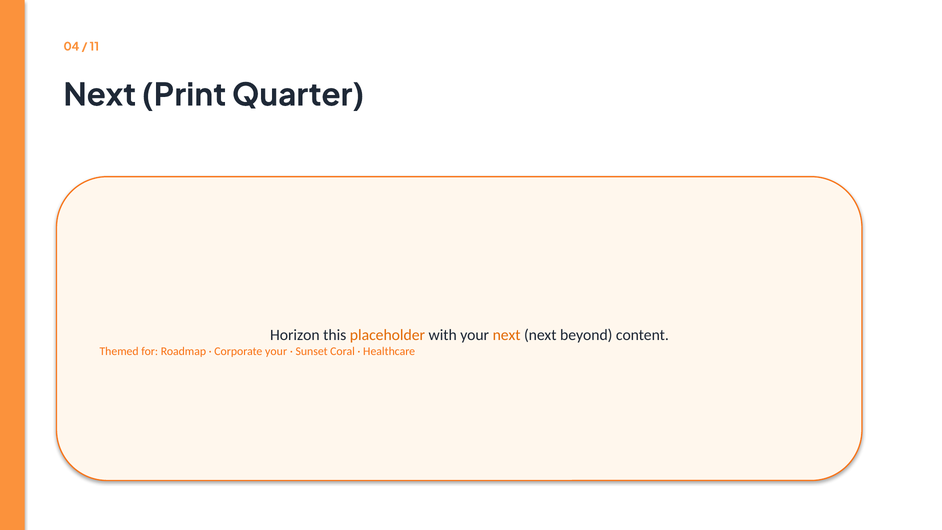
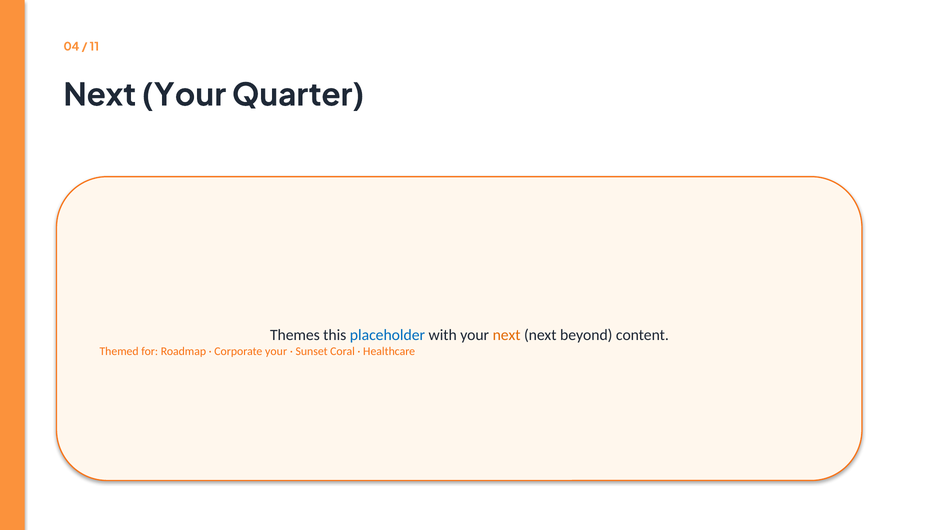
Next Print: Print -> Your
Horizon: Horizon -> Themes
placeholder colour: orange -> blue
